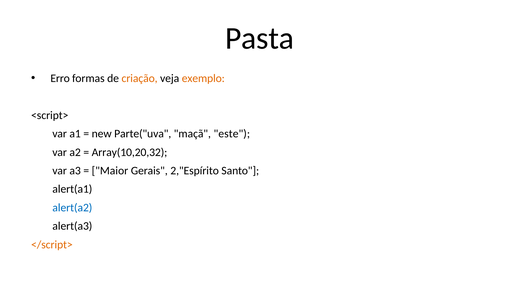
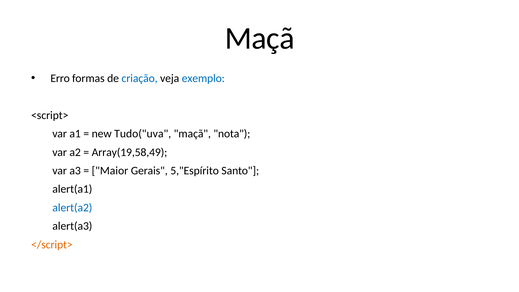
Pasta at (260, 38): Pasta -> Maçã
criação colour: orange -> blue
exemplo colour: orange -> blue
Parte("uva: Parte("uva -> Tudo("uva
este: este -> nota
Array(10,20,32: Array(10,20,32 -> Array(19,58,49
2,"Espírito: 2,"Espírito -> 5,"Espírito
